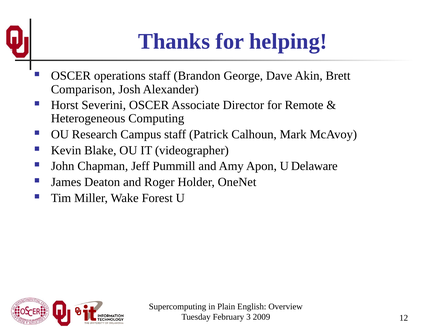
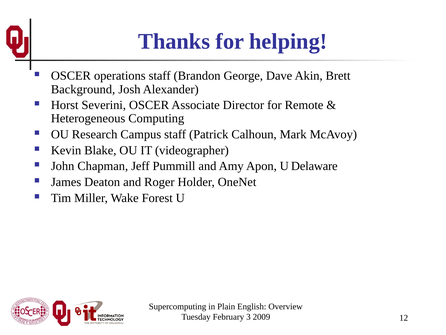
Comparison: Comparison -> Background
